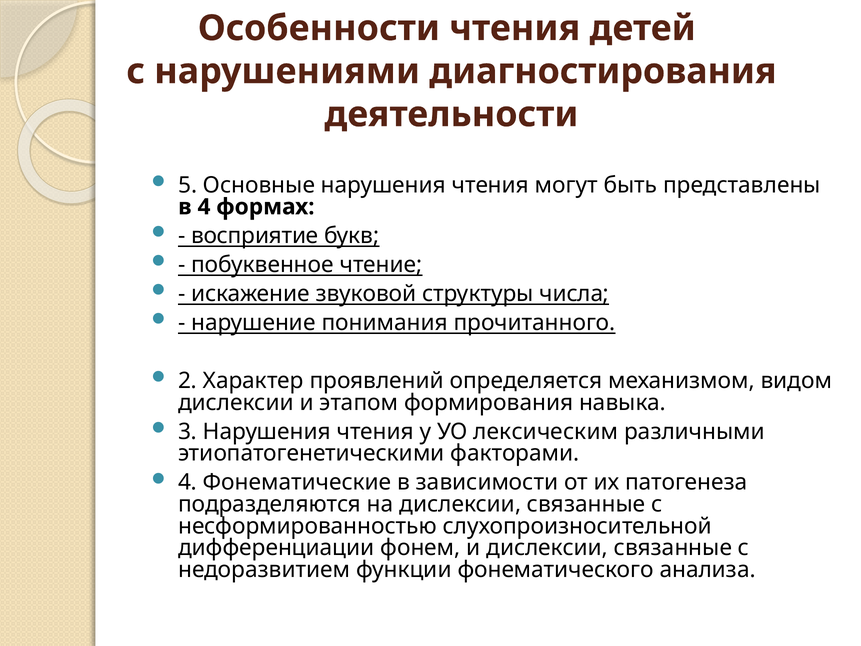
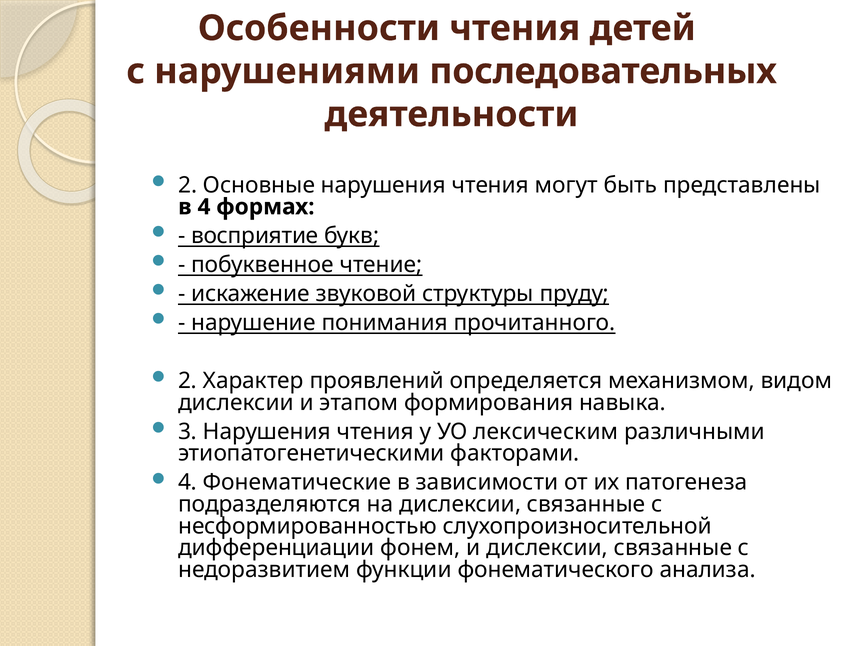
диагностирования: диагностирования -> последовательных
5 at (188, 185): 5 -> 2
числа: числа -> пруду
